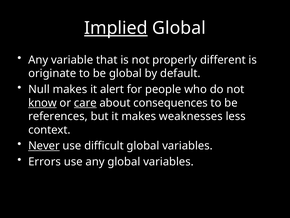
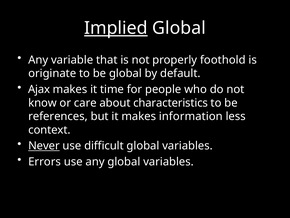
different: different -> foothold
Null: Null -> Ajax
alert: alert -> time
know underline: present -> none
care underline: present -> none
consequences: consequences -> characteristics
weaknesses: weaknesses -> information
